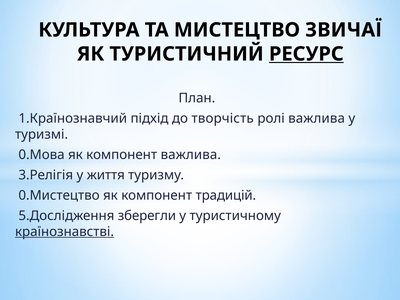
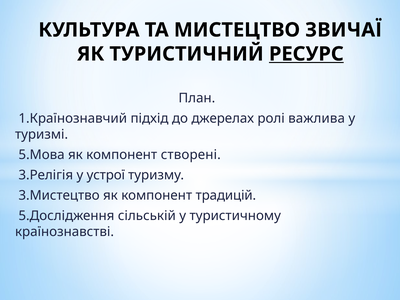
творчість: творчість -> джерелах
0.Мова: 0.Мова -> 5.Мова
компонент важлива: важлива -> створені
життя: життя -> устрої
0.Мистецтво: 0.Мистецтво -> 3.Мистецтво
зберегли: зберегли -> сільській
країнознавстві underline: present -> none
